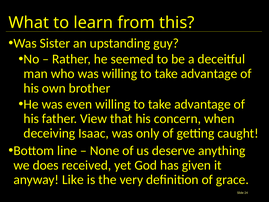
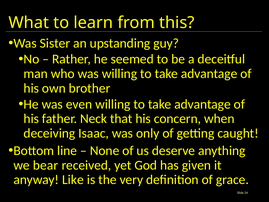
View: View -> Neck
does: does -> bear
